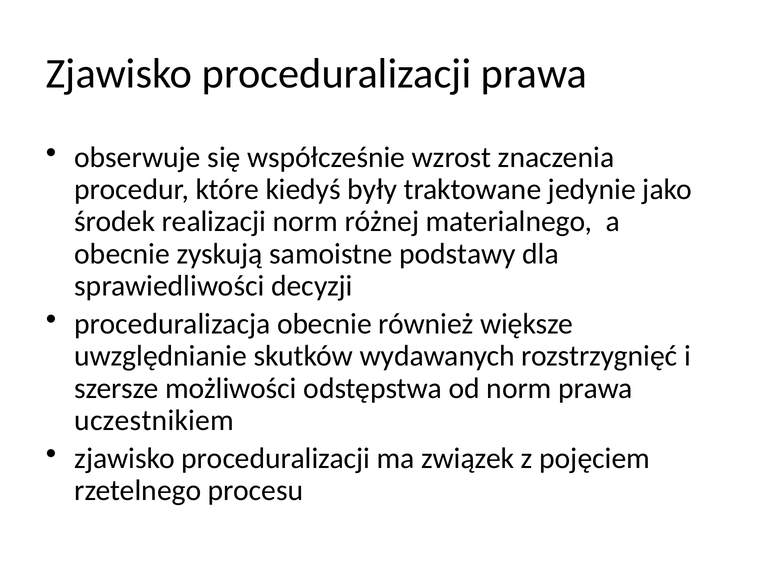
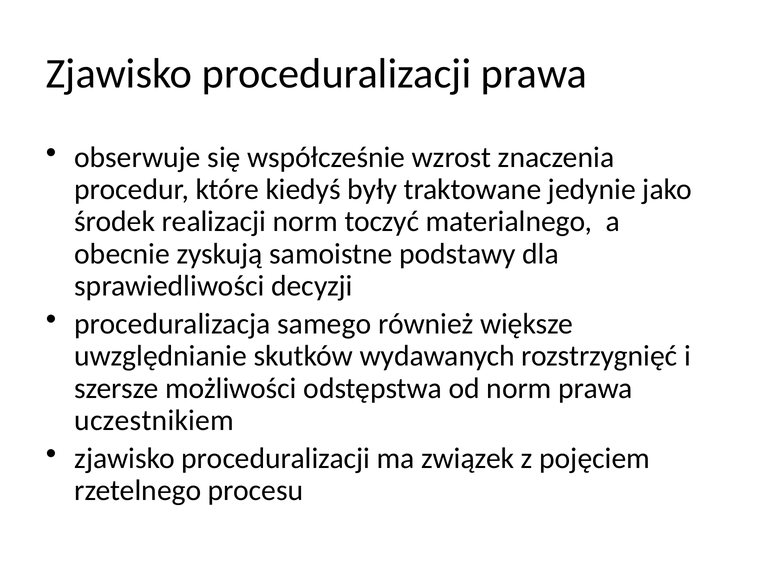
różnej: różnej -> toczyć
proceduralizacja obecnie: obecnie -> samego
